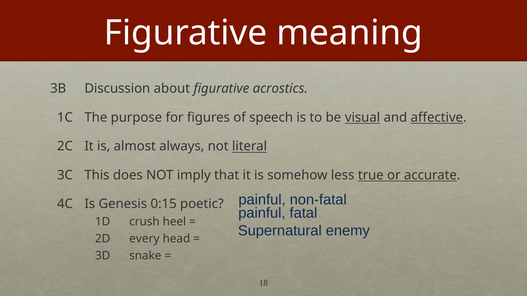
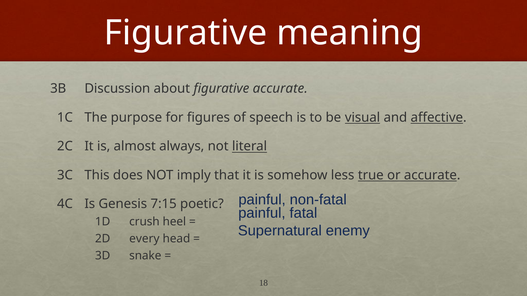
figurative acrostics: acrostics -> accurate
0:15: 0:15 -> 7:15
